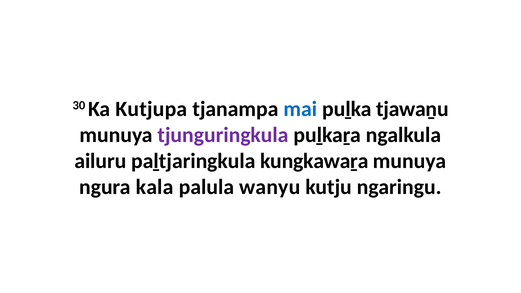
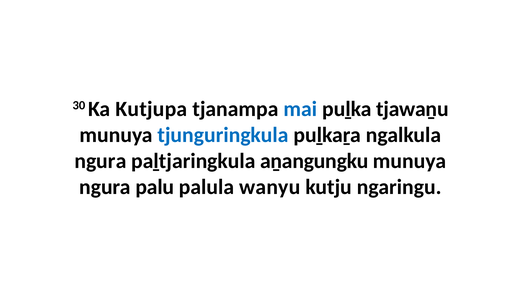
tjunguringkula colour: purple -> blue
ailuru at (100, 161): ailuru -> ngura
kungkawaṟa: kungkawaṟa -> aṉangungku
kala: kala -> palu
